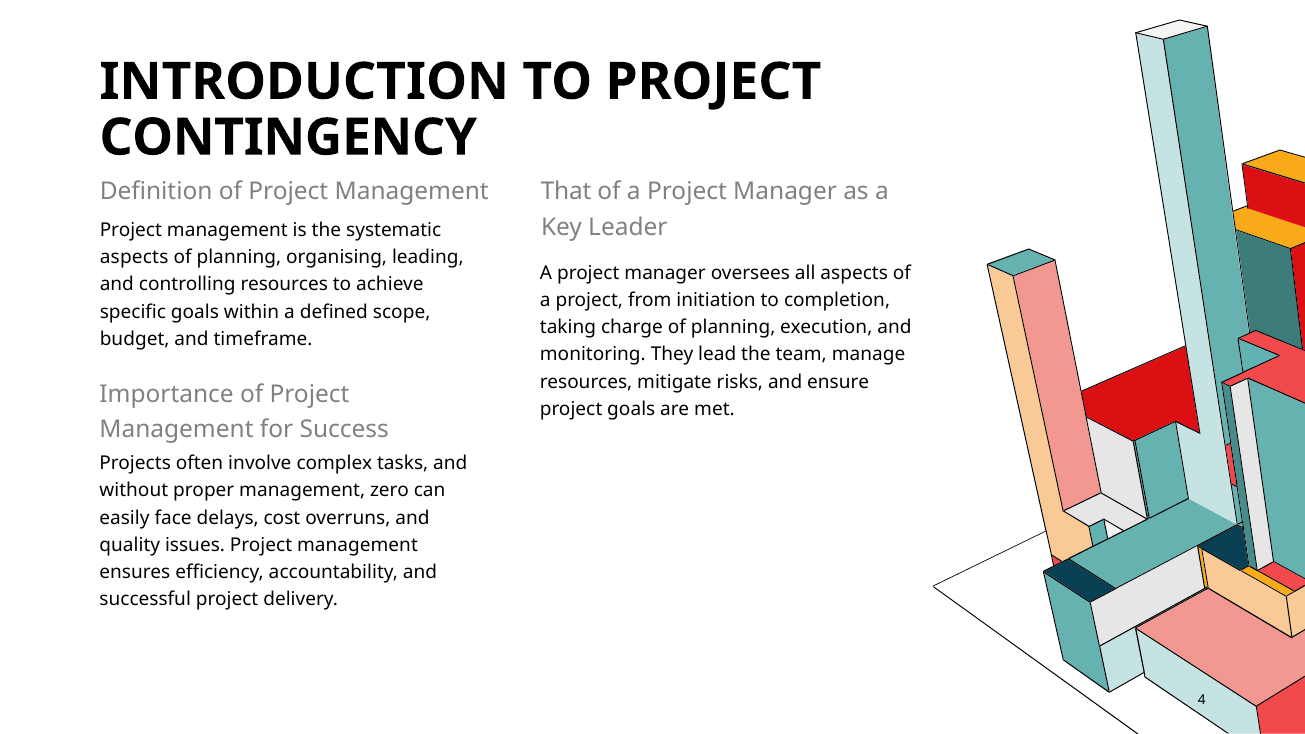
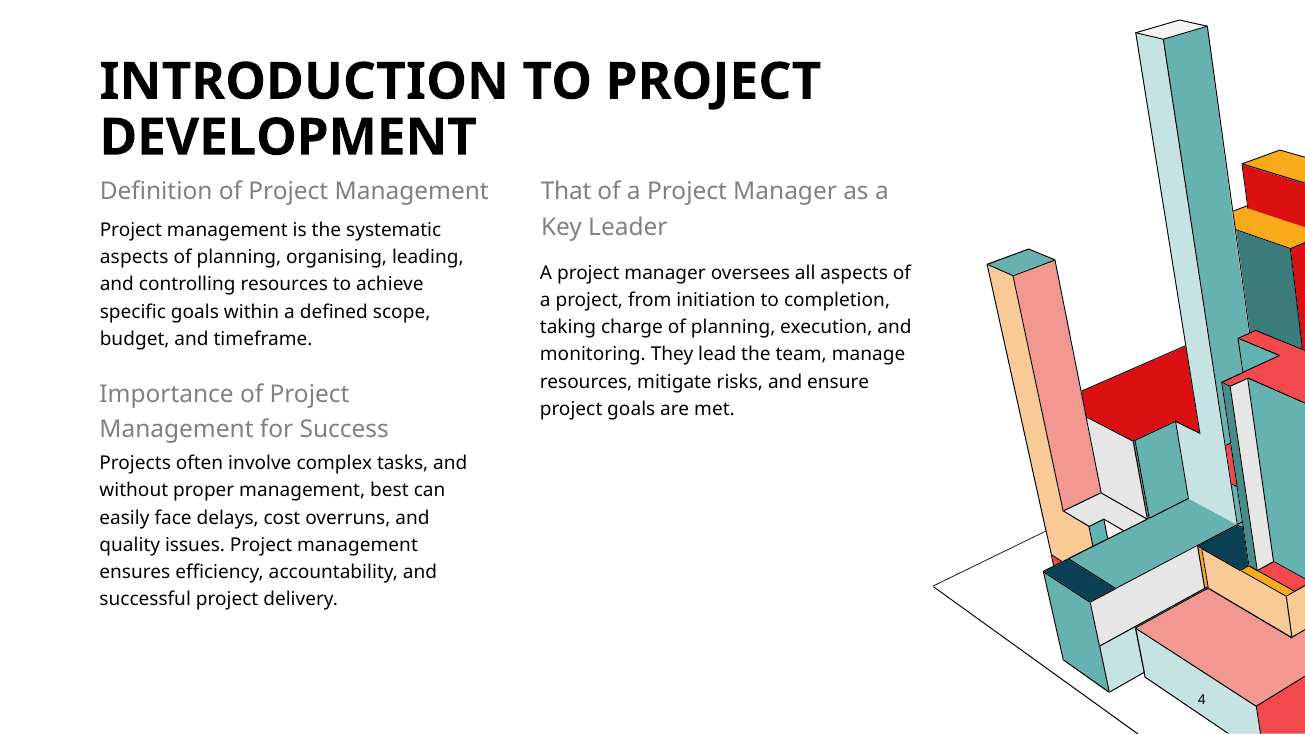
CONTINGENCY: CONTINGENCY -> DEVELOPMENT
zero: zero -> best
